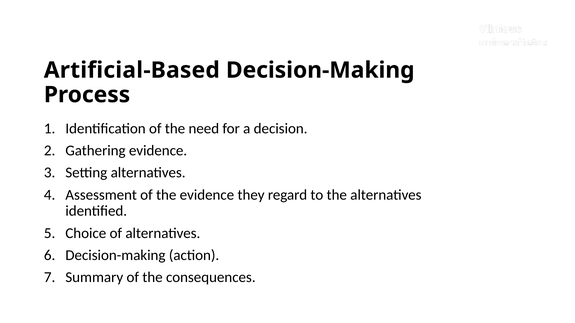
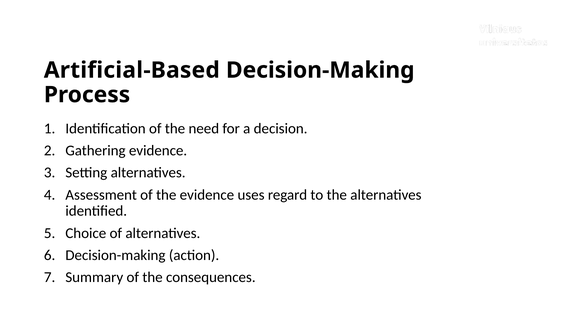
they: they -> uses
